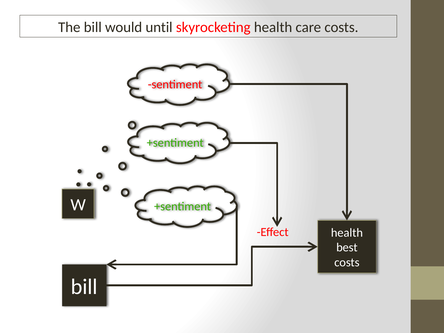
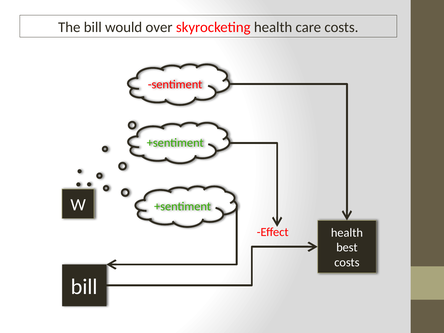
until: until -> over
